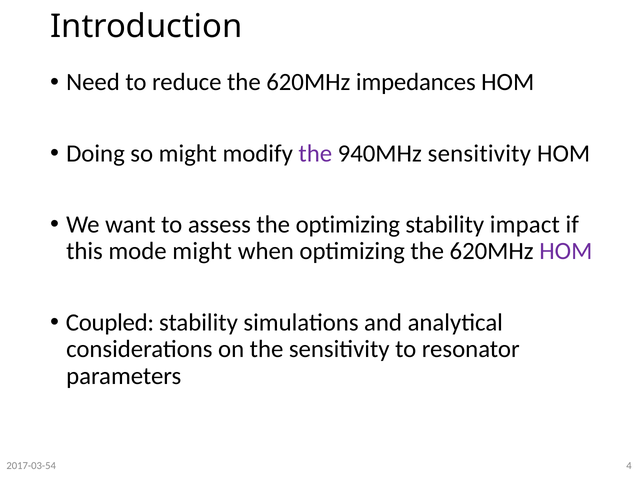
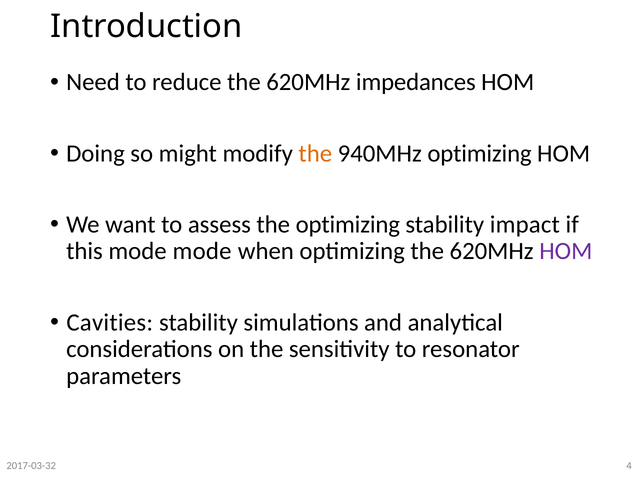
the at (315, 154) colour: purple -> orange
940MHz sensitivity: sensitivity -> optimizing
mode might: might -> mode
Coupled: Coupled -> Cavities
2017-03-54: 2017-03-54 -> 2017-03-32
